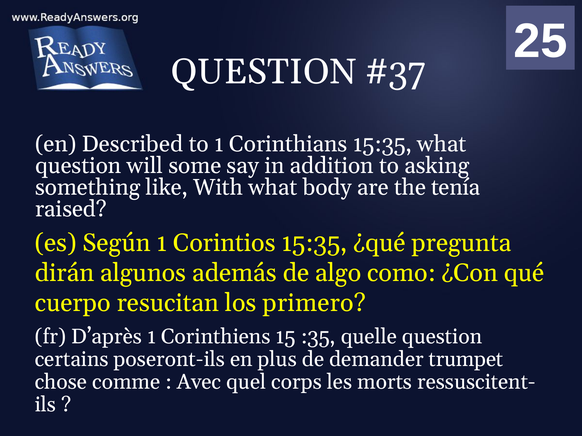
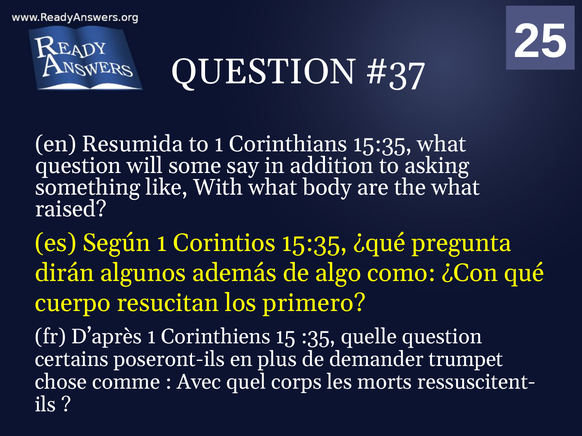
Described: Described -> Resumida
the tenía: tenía -> what
